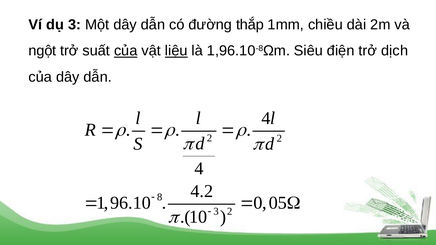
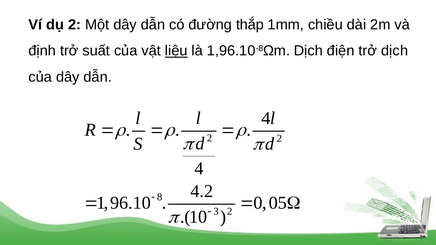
dụ 3: 3 -> 2
ngột: ngột -> định
của at (126, 51) underline: present -> none
1,96.10-8Ωm Siêu: Siêu -> Dịch
